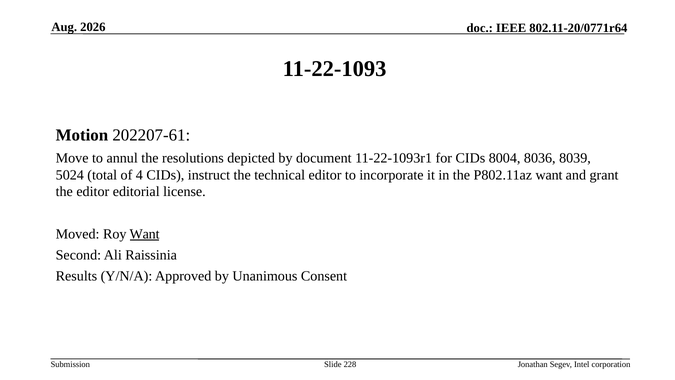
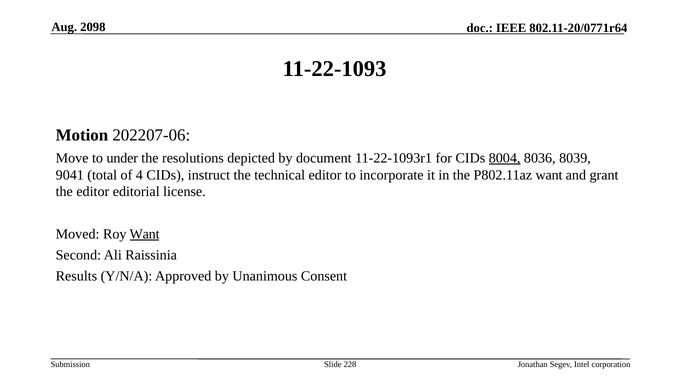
2026: 2026 -> 2098
202207-61: 202207-61 -> 202207-06
annul: annul -> under
8004 underline: none -> present
5024: 5024 -> 9041
